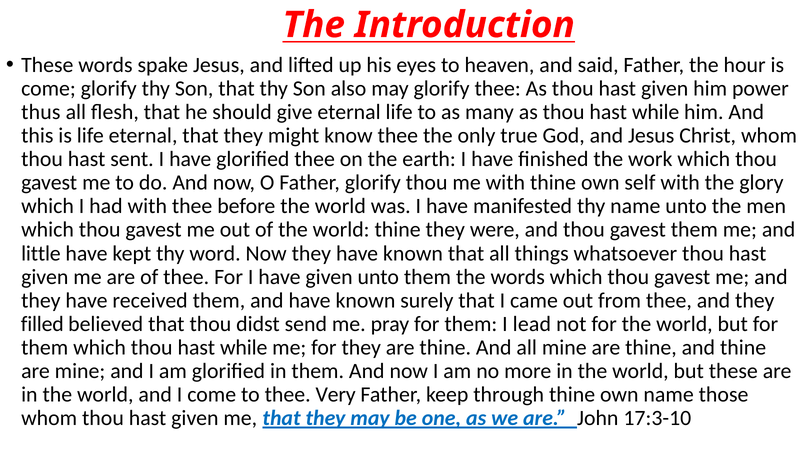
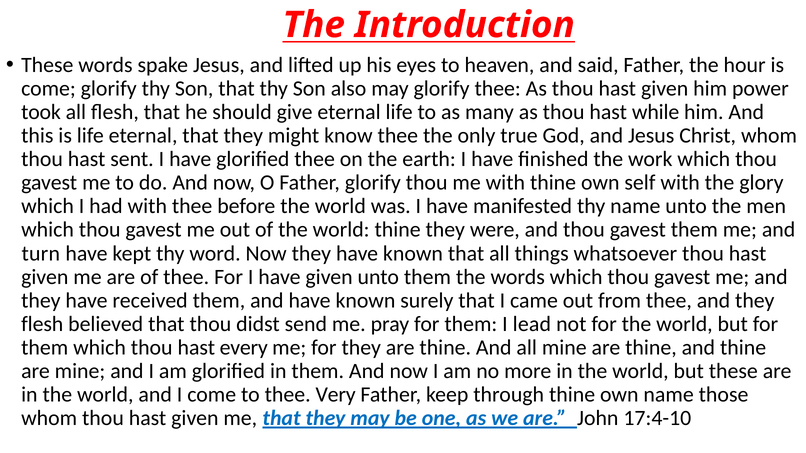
thus: thus -> took
little: little -> turn
filled at (42, 324): filled -> flesh
which thou hast while: while -> every
17:3-10: 17:3-10 -> 17:4-10
